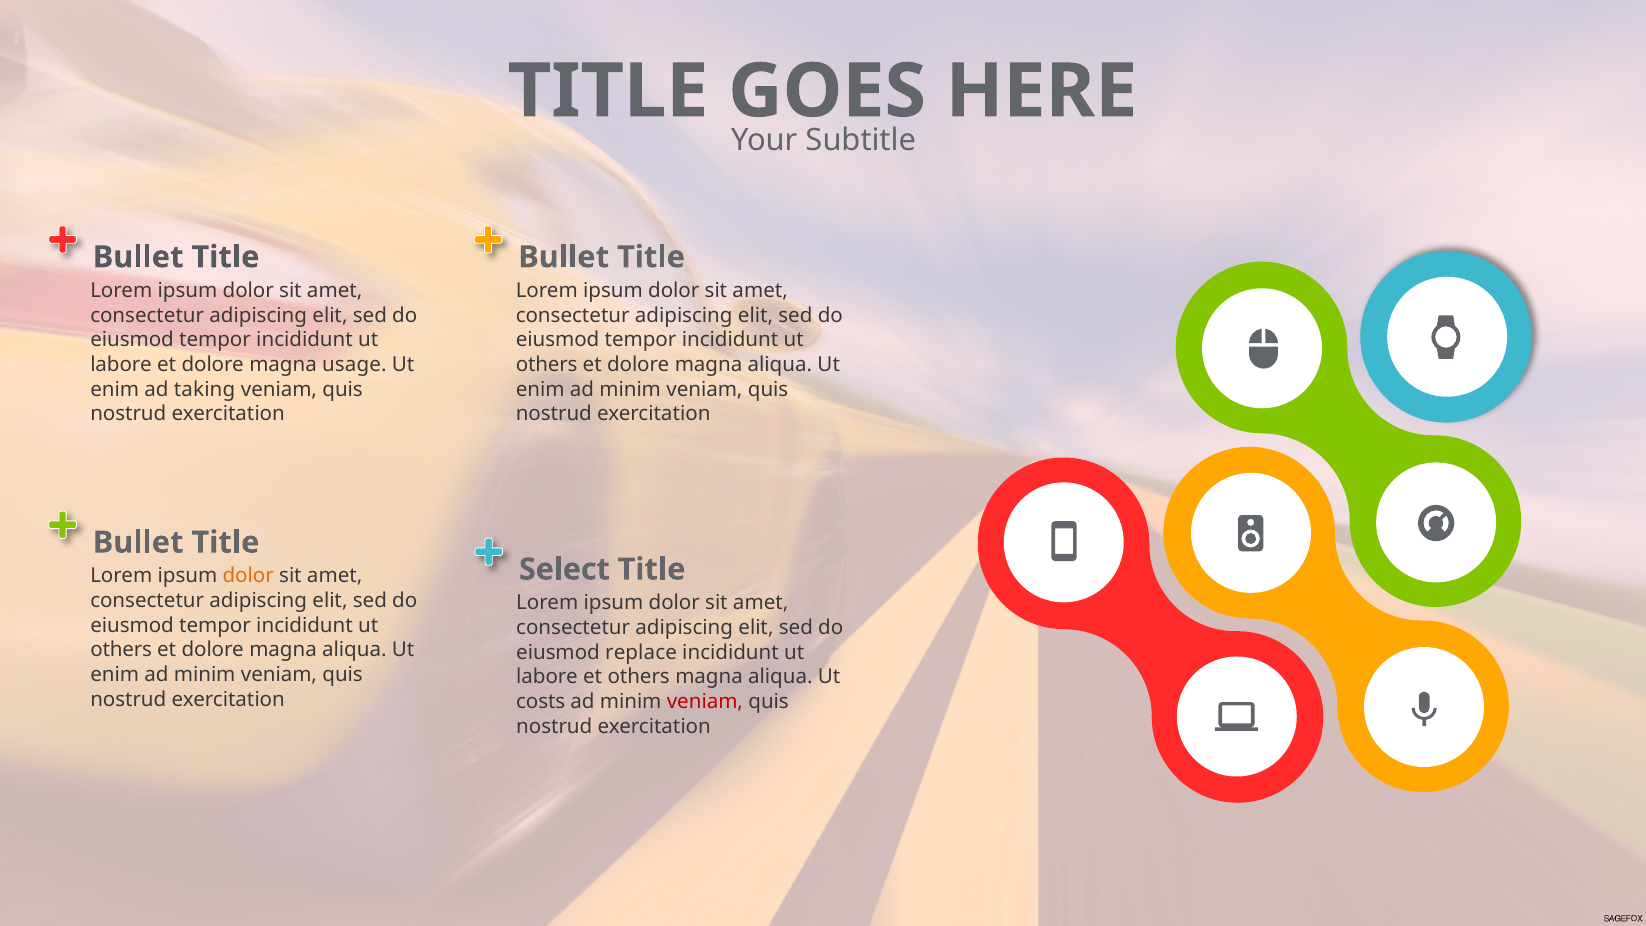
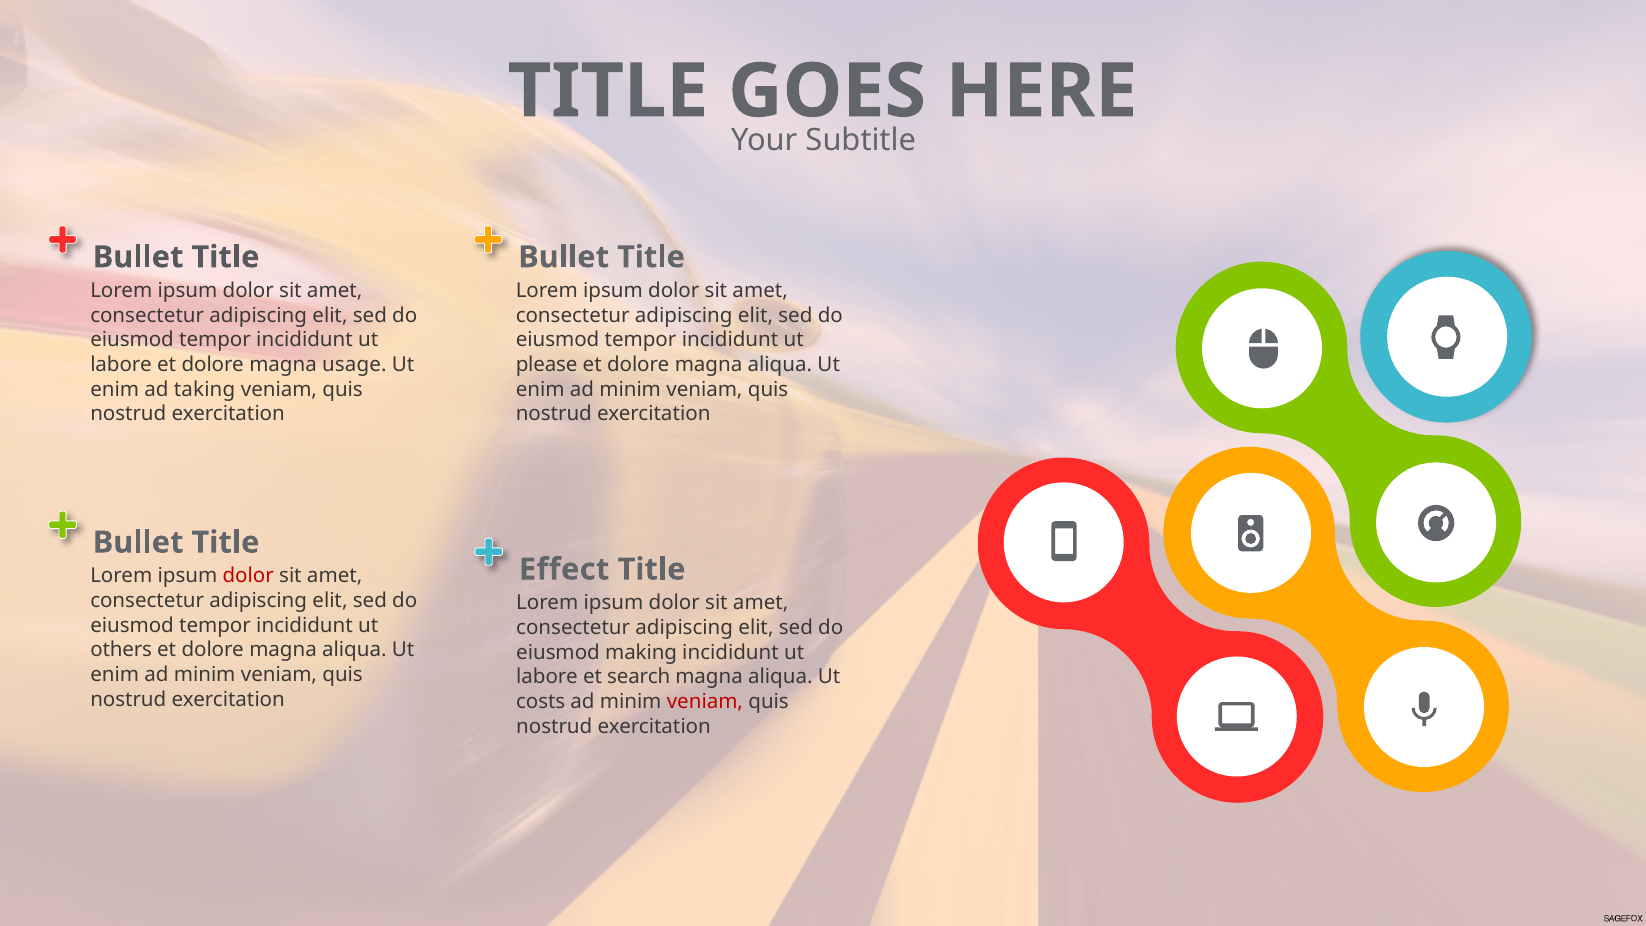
others at (547, 365): others -> please
Select: Select -> Effect
dolor at (248, 576) colour: orange -> red
replace: replace -> making
et others: others -> search
